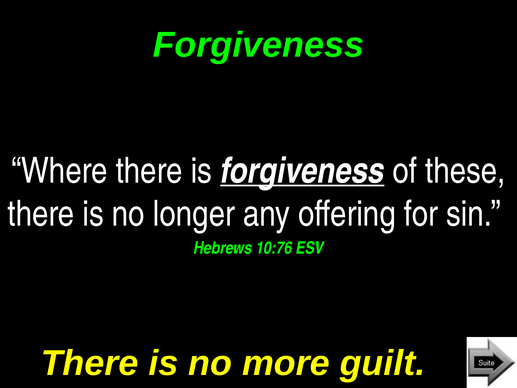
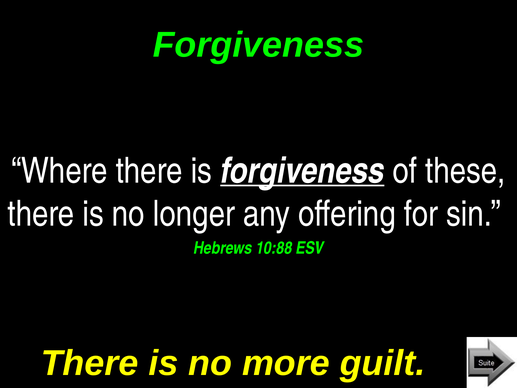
10:76: 10:76 -> 10:88
